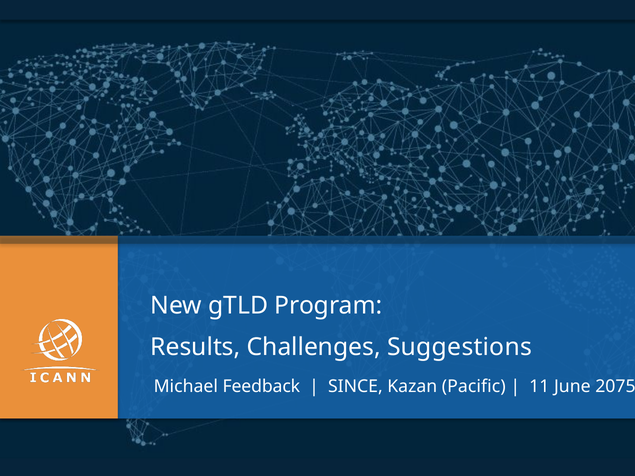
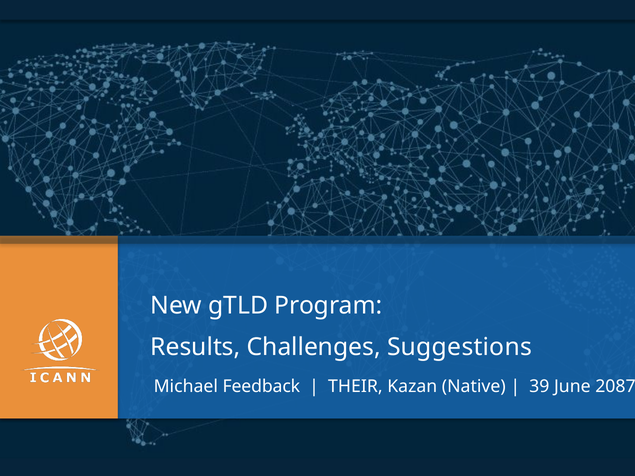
SINCE: SINCE -> THEIR
Pacific: Pacific -> Native
11: 11 -> 39
2075: 2075 -> 2087
